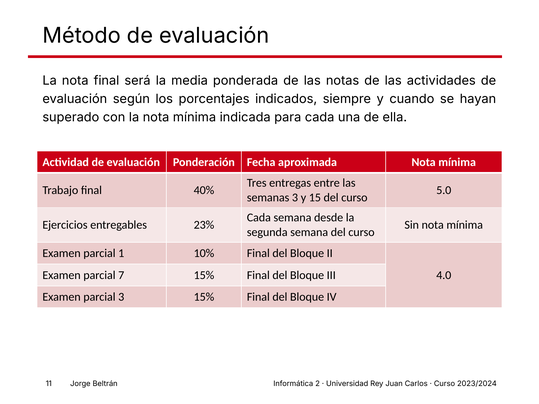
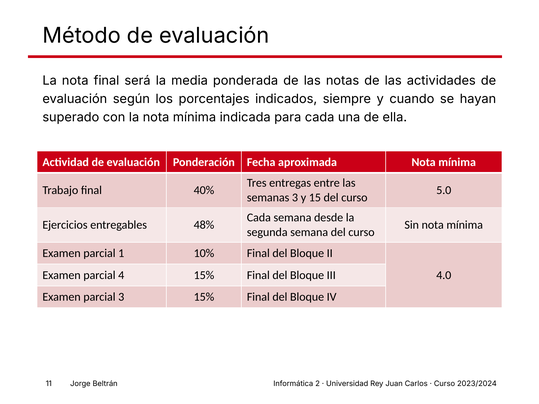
23%: 23% -> 48%
7: 7 -> 4
